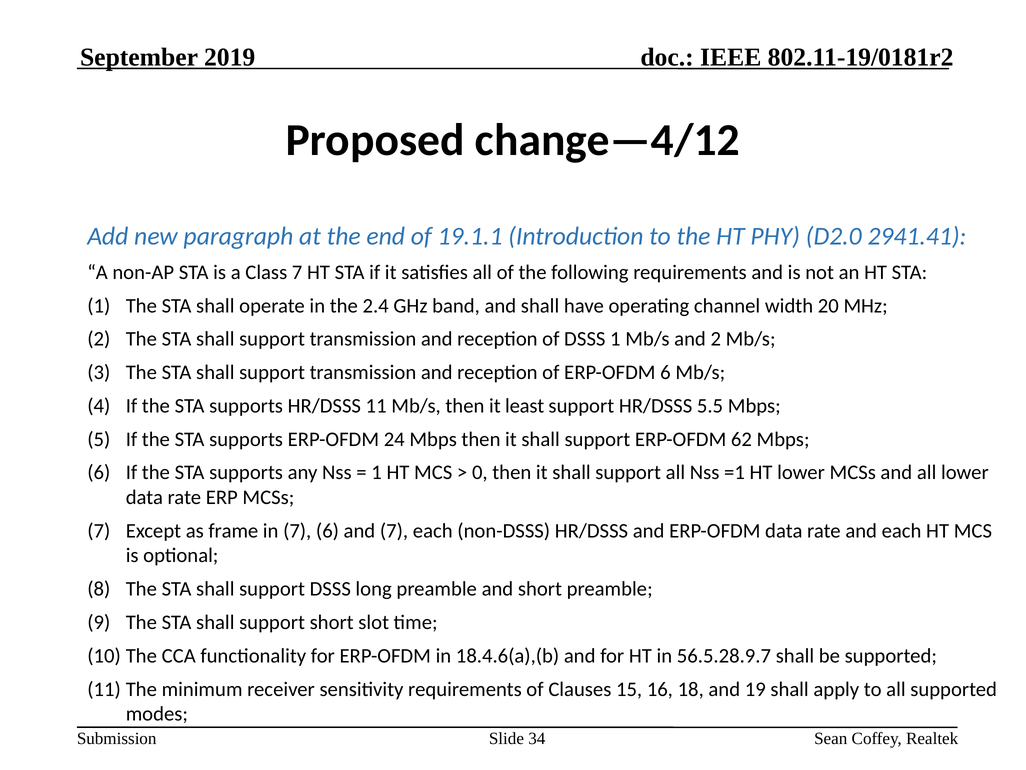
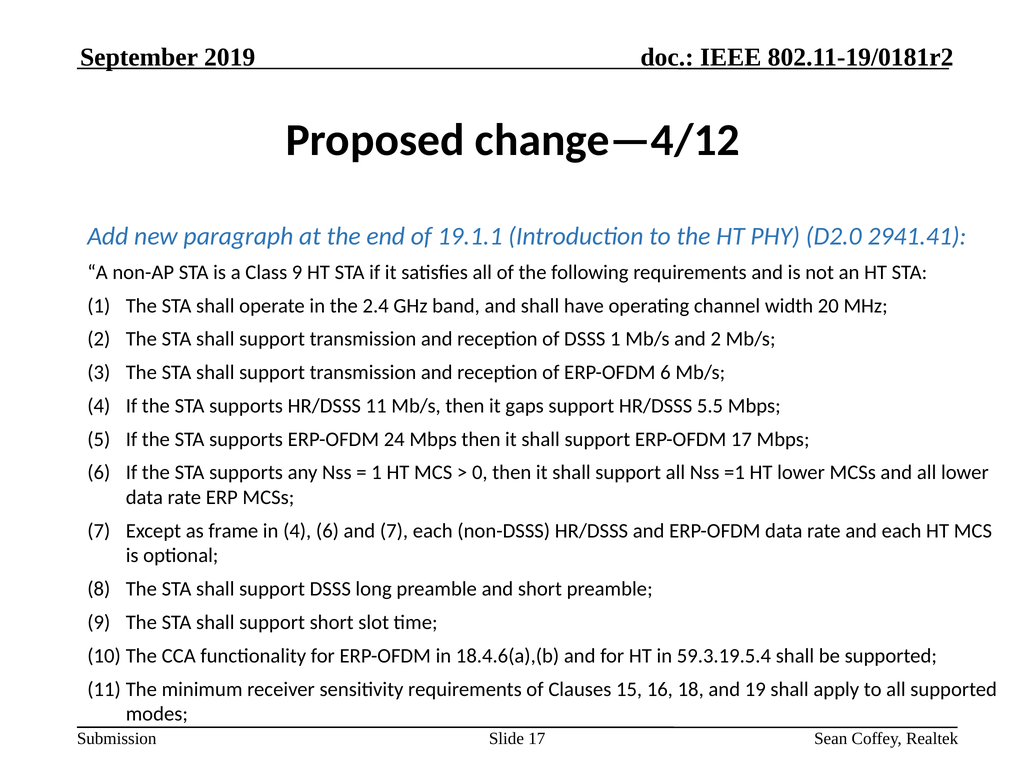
Class 7: 7 -> 9
least: least -> gaps
ERP-OFDM 62: 62 -> 17
in 7: 7 -> 4
56.5.28.9.7: 56.5.28.9.7 -> 59.3.19.5.4
Slide 34: 34 -> 17
